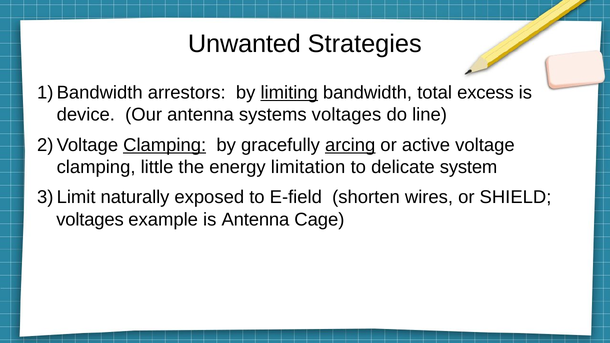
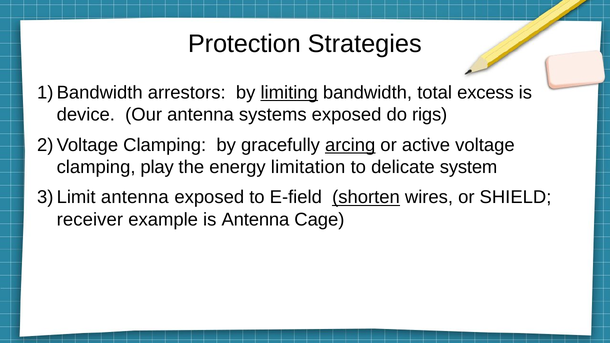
Unwanted: Unwanted -> Protection
systems voltages: voltages -> exposed
line: line -> rigs
Clamping at (165, 145) underline: present -> none
little: little -> play
naturally at (135, 197): naturally -> antenna
shorten underline: none -> present
voltages at (90, 220): voltages -> receiver
